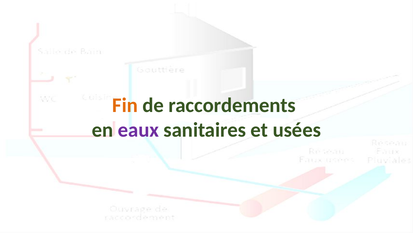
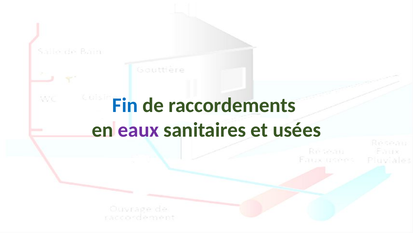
Fin colour: orange -> blue
